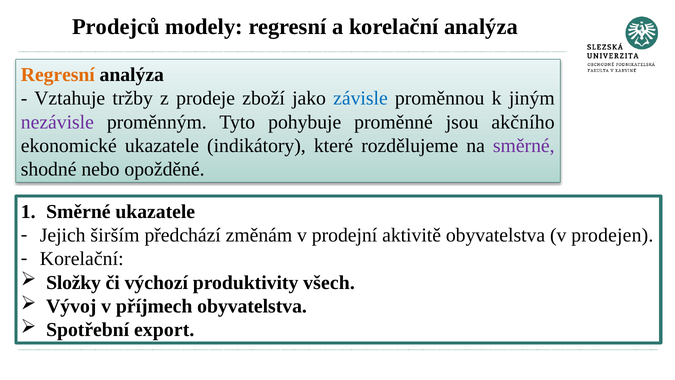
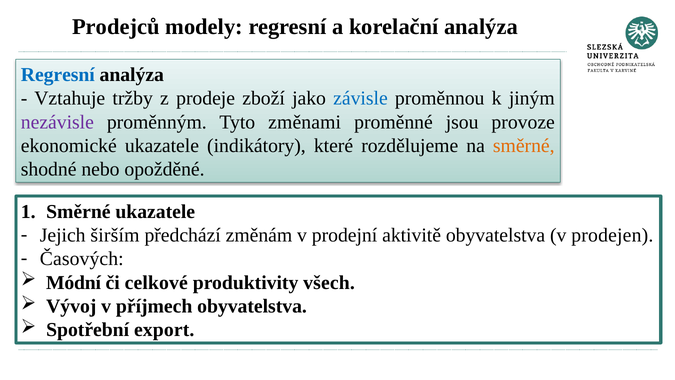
Regresní at (58, 75) colour: orange -> blue
pohybuje: pohybuje -> změnami
akčního: akčního -> provoze
směrné at (524, 146) colour: purple -> orange
Korelační at (82, 259): Korelační -> Časových
Složky: Složky -> Módní
výchozí: výchozí -> celkové
